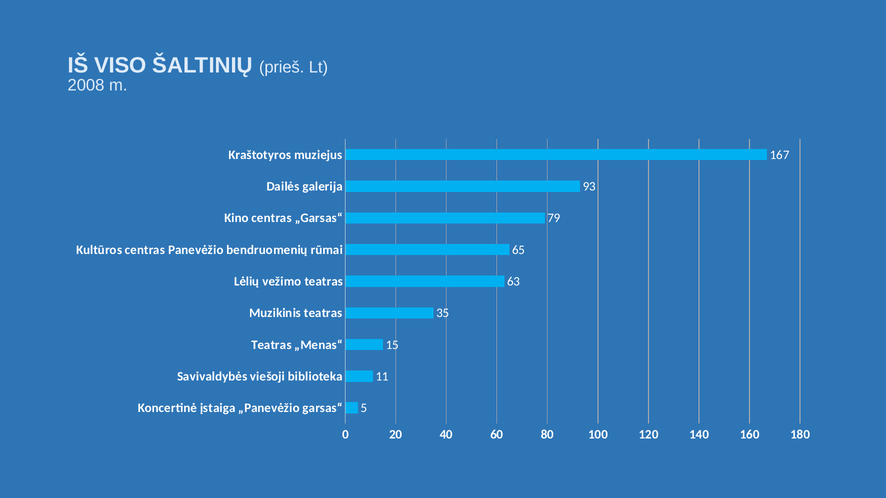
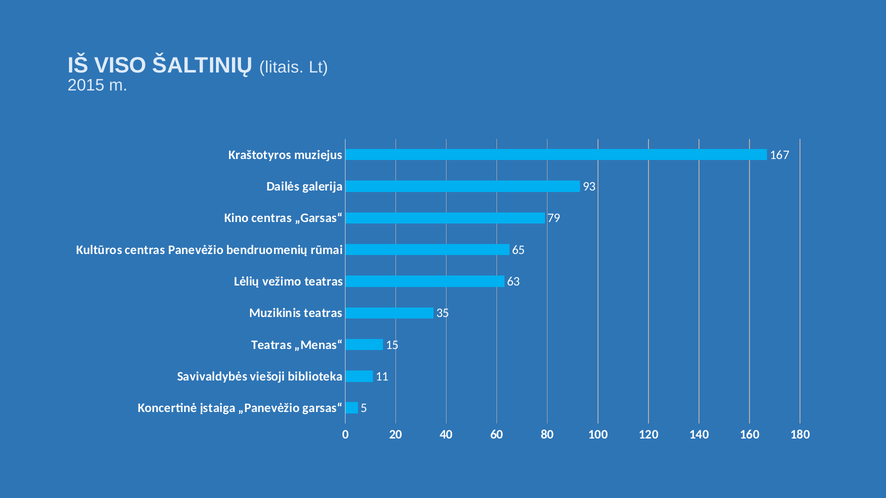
prieš: prieš -> litais
2008: 2008 -> 2015
